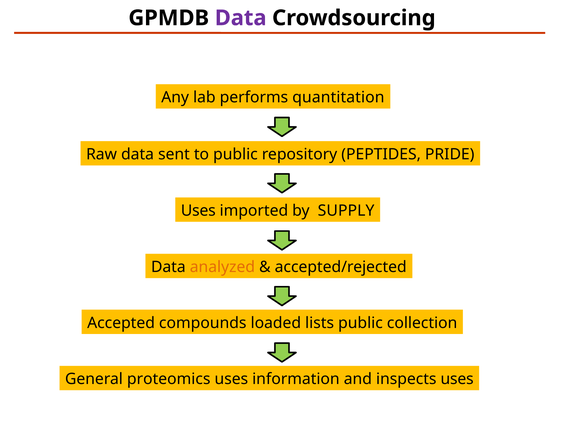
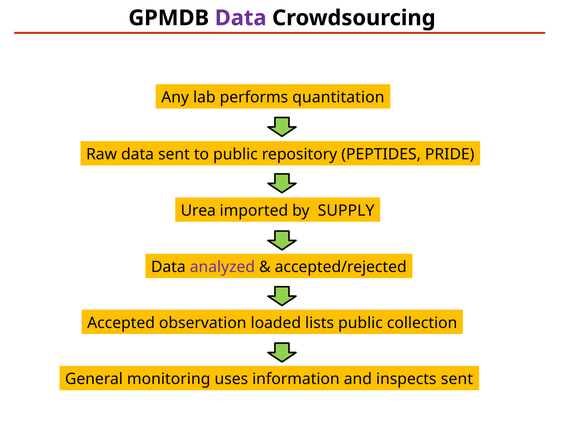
Uses at (198, 211): Uses -> Urea
analyzed colour: orange -> purple
compounds: compounds -> observation
proteomics: proteomics -> monitoring
inspects uses: uses -> sent
